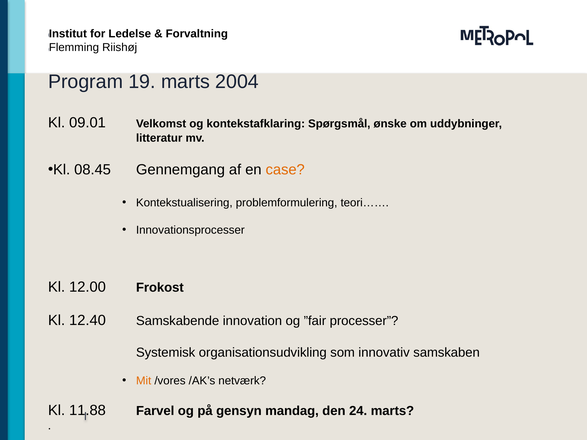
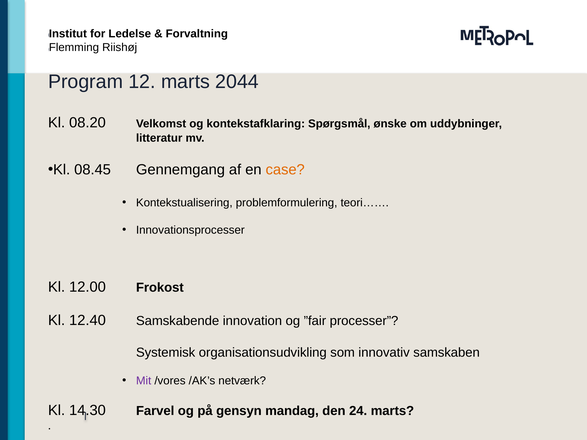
19: 19 -> 12
2004: 2004 -> 2044
09.01: 09.01 -> 08.20
Mit colour: orange -> purple
11.88: 11.88 -> 14.30
